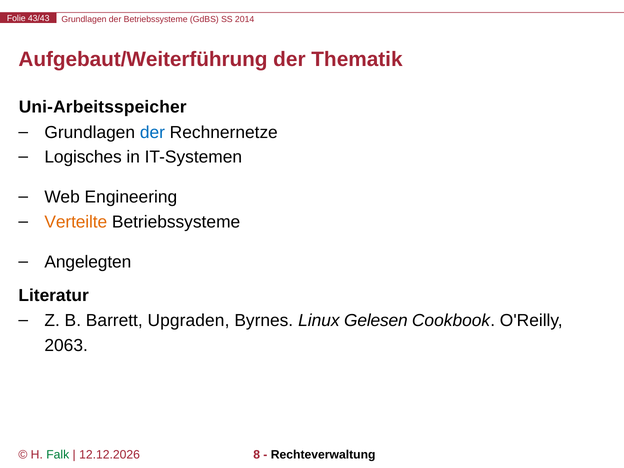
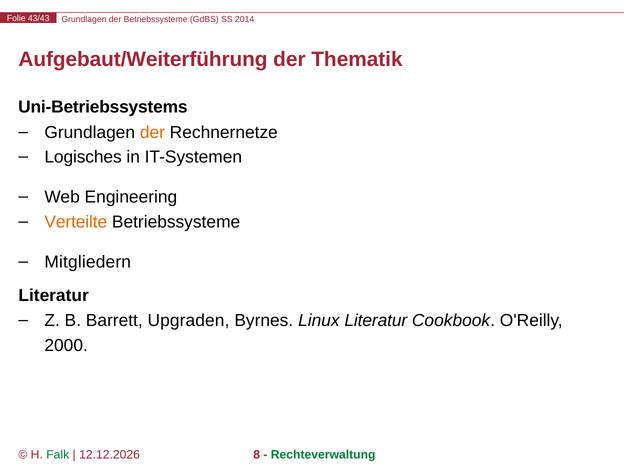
Uni-Arbeitsspeicher: Uni-Arbeitsspeicher -> Uni-Betriebssystems
der at (152, 132) colour: blue -> orange
Angelegten: Angelegten -> Mitgliedern
Linux Gelesen: Gelesen -> Literatur
2063: 2063 -> 2000
Rechteverwaltung colour: black -> green
